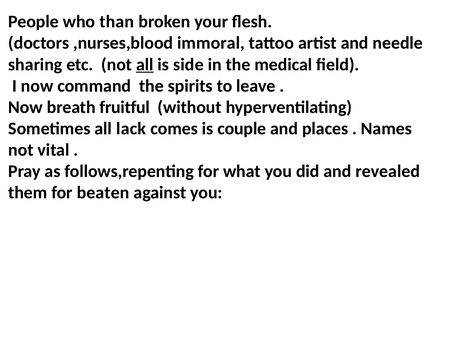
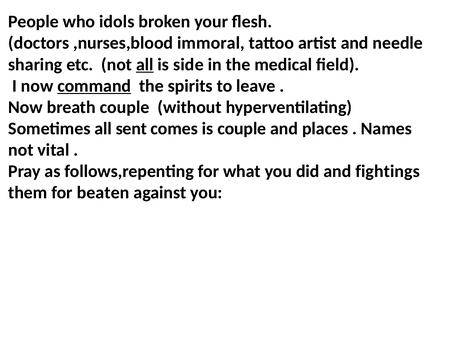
than: than -> idols
command underline: none -> present
breath fruitful: fruitful -> couple
lack: lack -> sent
revealed: revealed -> fightings
